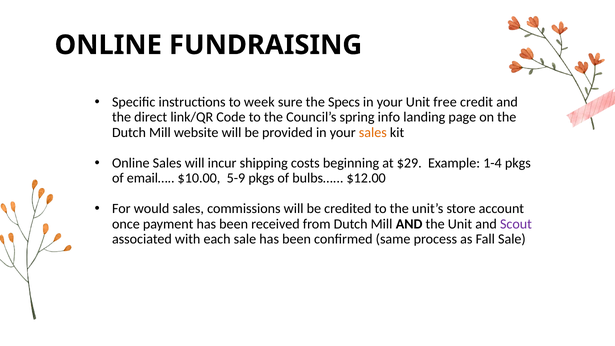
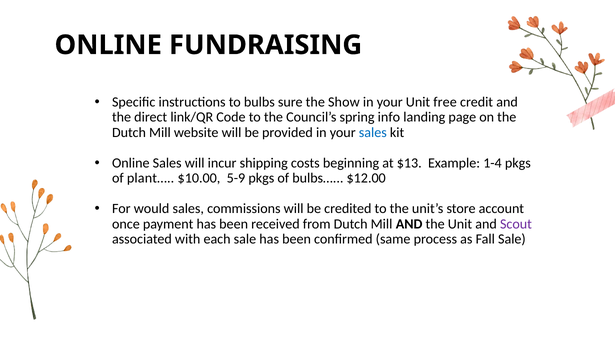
week: week -> bulbs
Specs: Specs -> Show
sales at (373, 133) colour: orange -> blue
$29: $29 -> $13
email…: email… -> plant…
